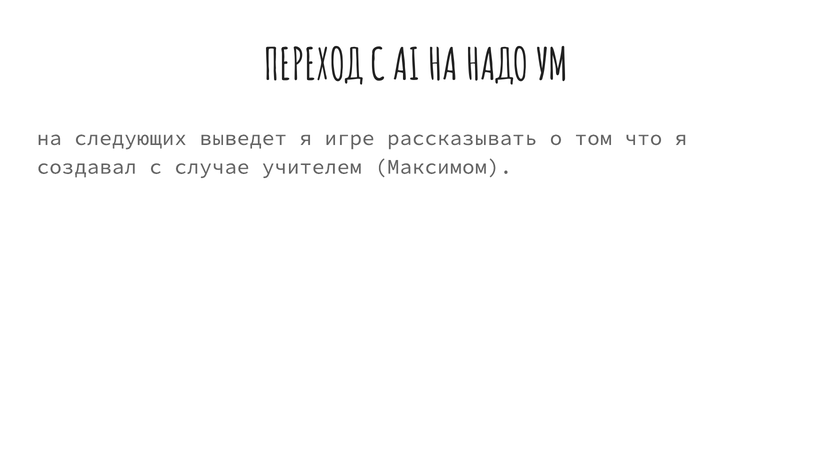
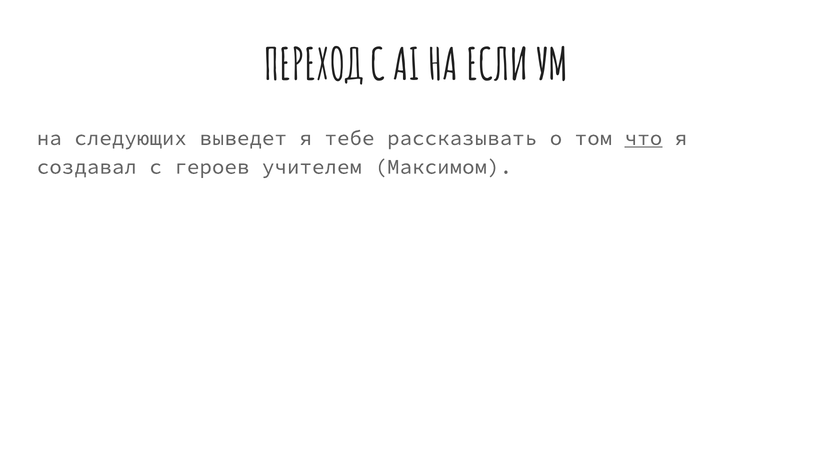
НАДО: НАДО -> ЕСЛИ
игре: игре -> тебе
что underline: none -> present
случае: случае -> героев
